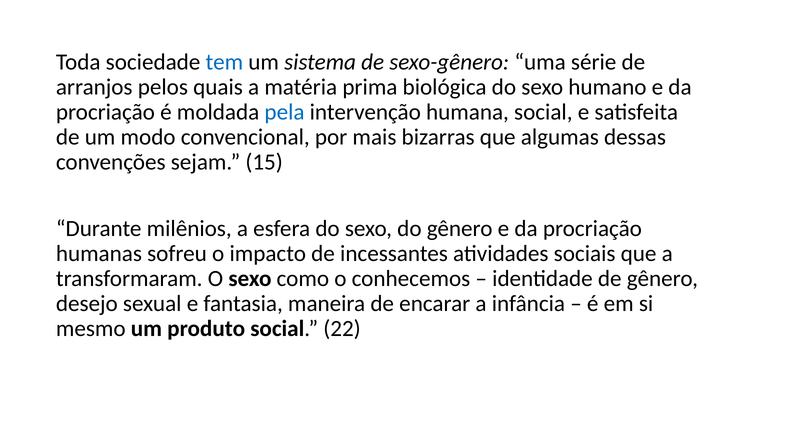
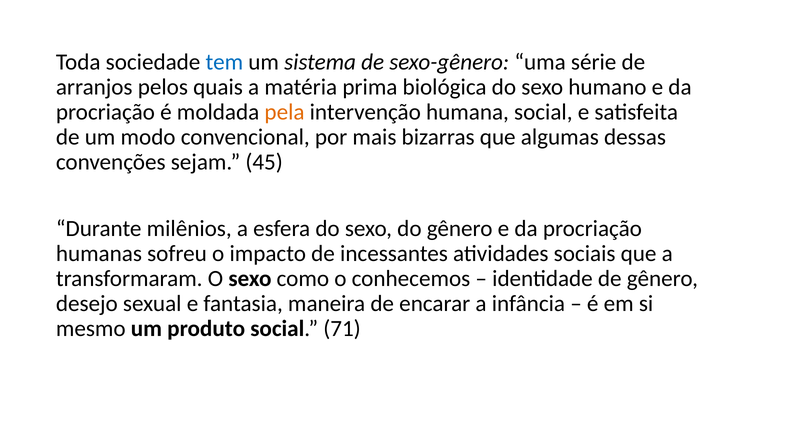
pela colour: blue -> orange
15: 15 -> 45
22: 22 -> 71
